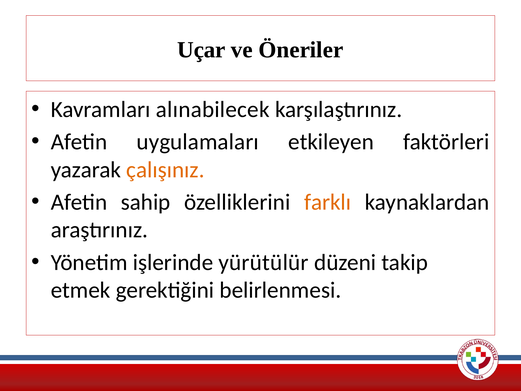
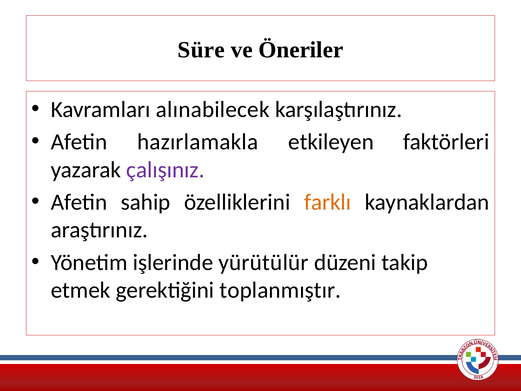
Uçar: Uçar -> Süre
uygulamaları: uygulamaları -> hazırlamakla
çalışınız colour: orange -> purple
belirlenmesi: belirlenmesi -> toplanmıştır
